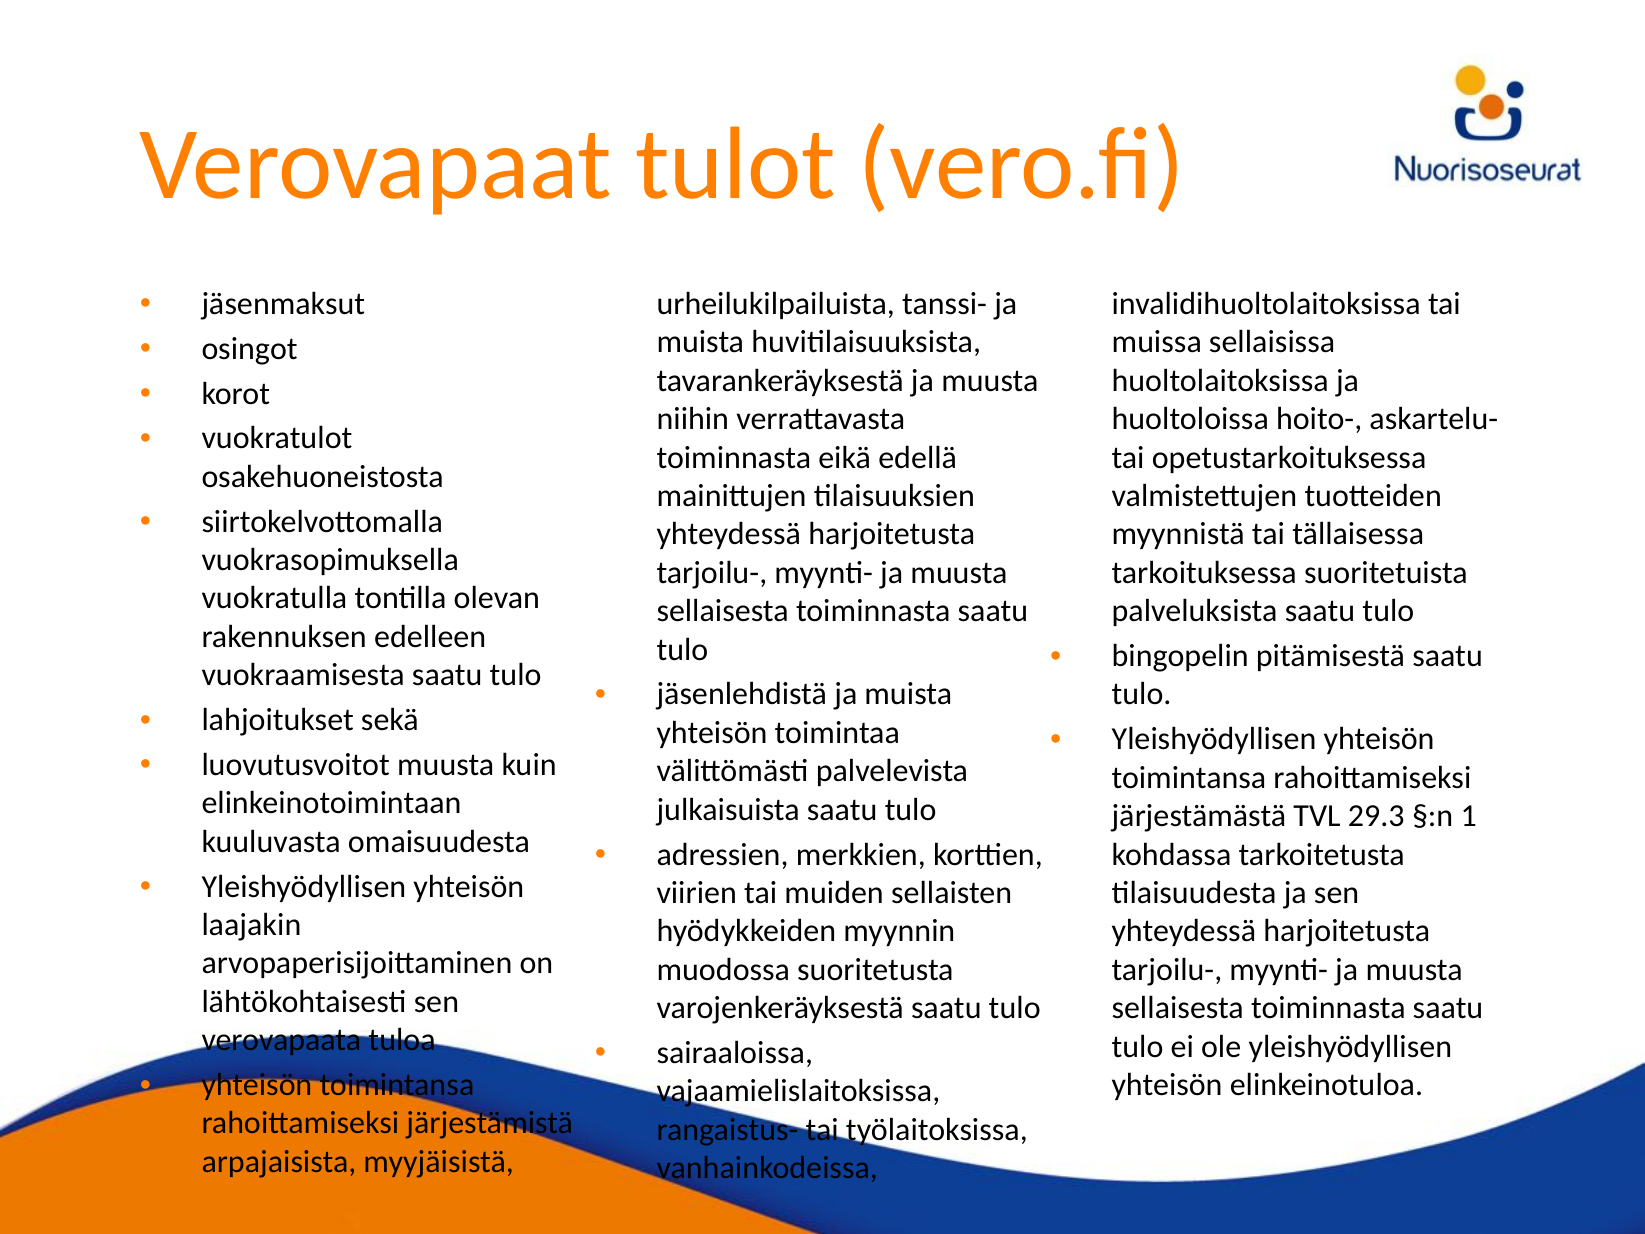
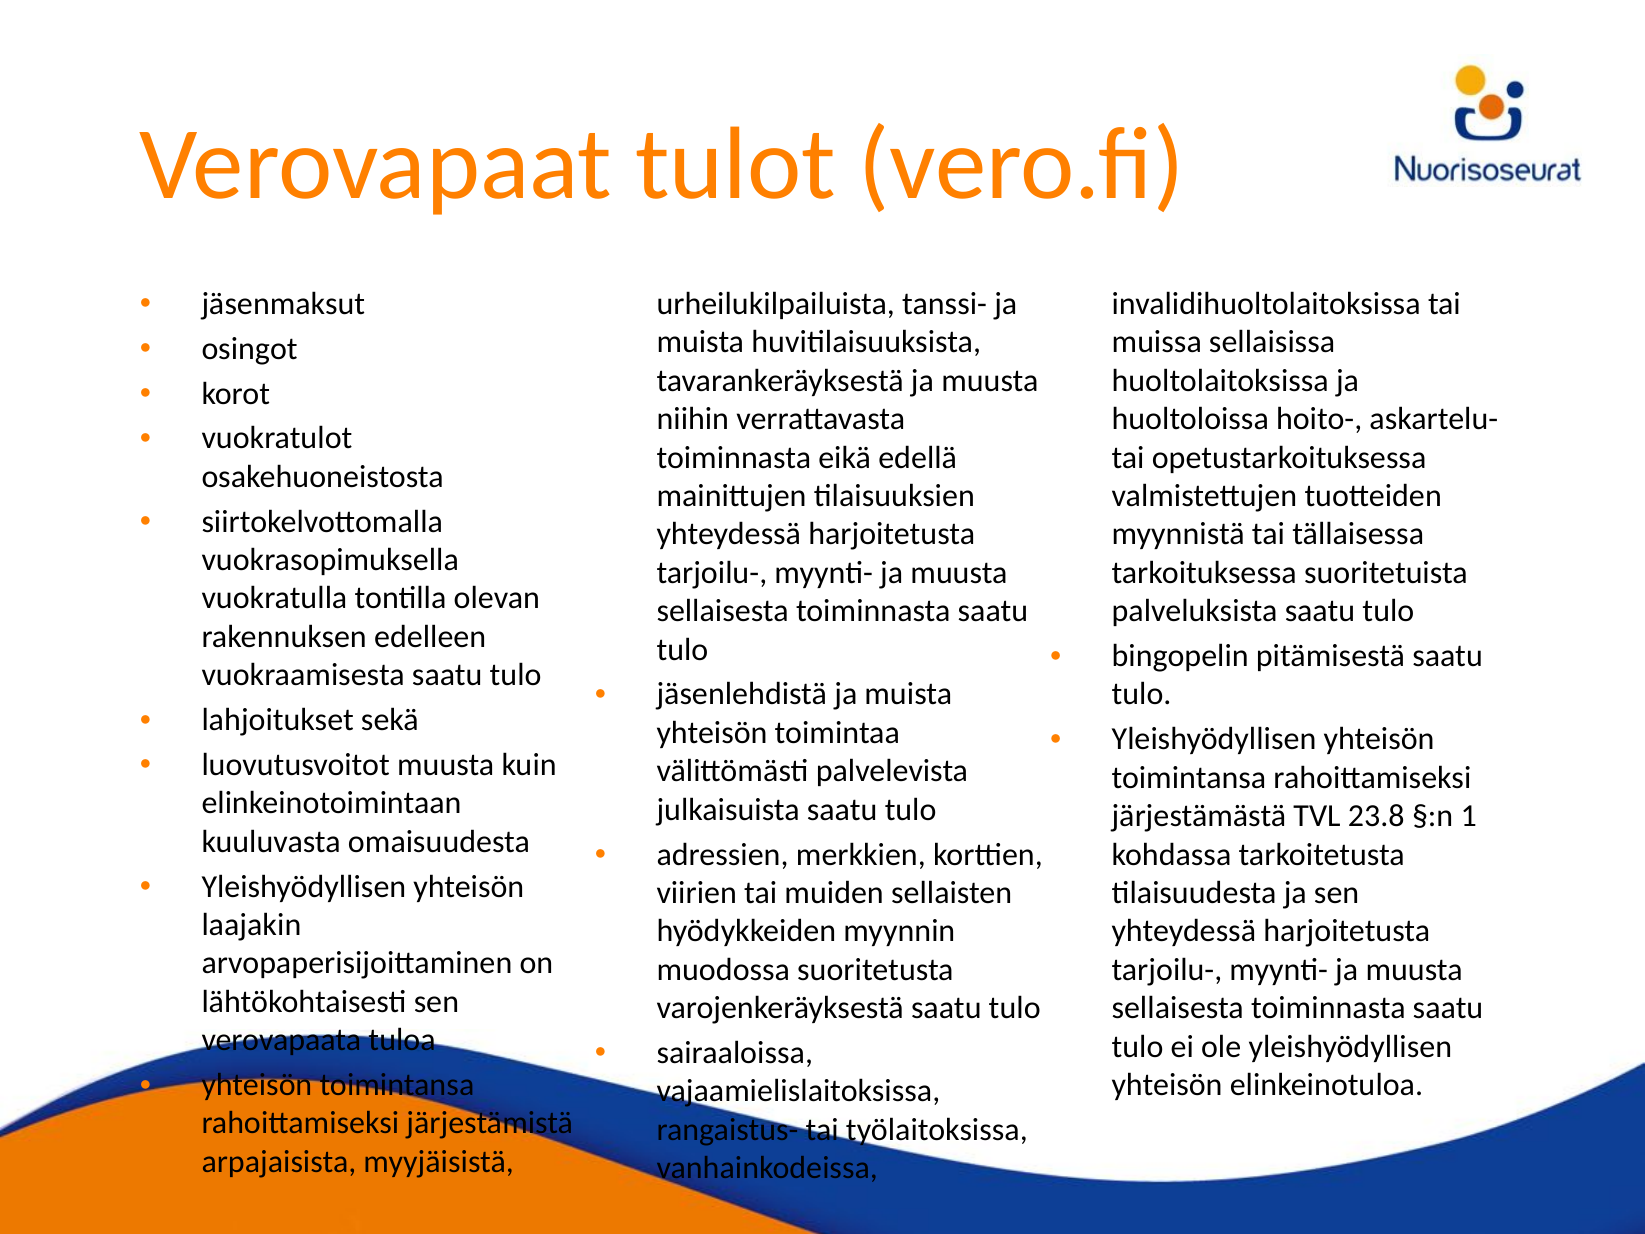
29.3: 29.3 -> 23.8
